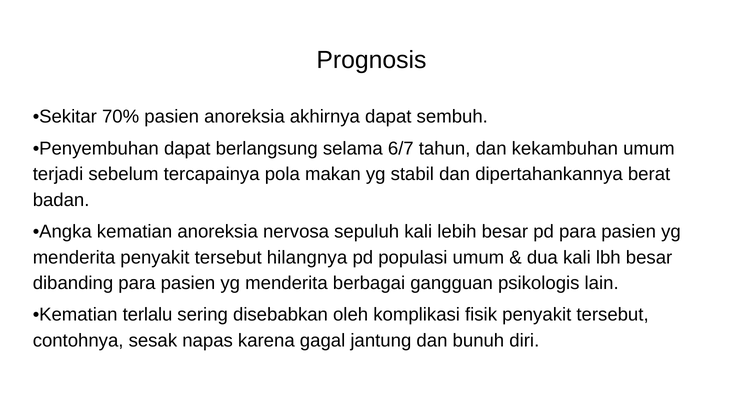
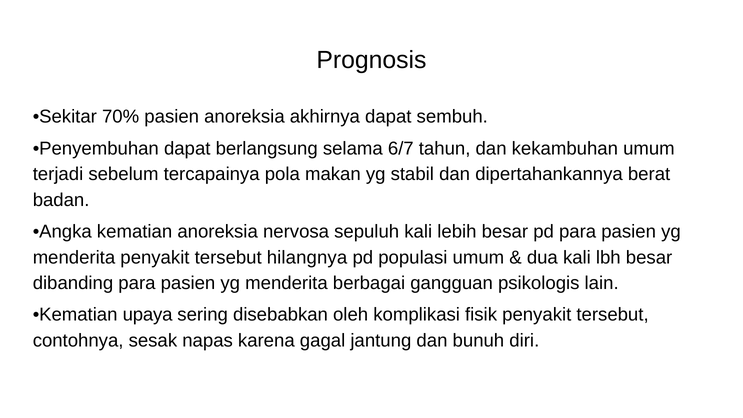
terlalu: terlalu -> upaya
